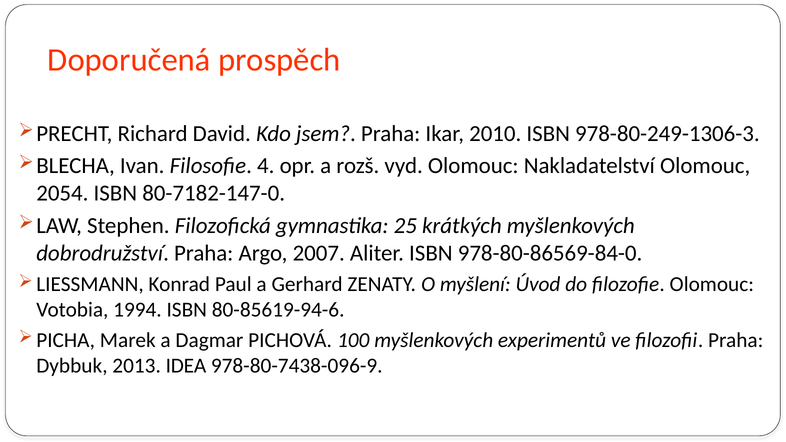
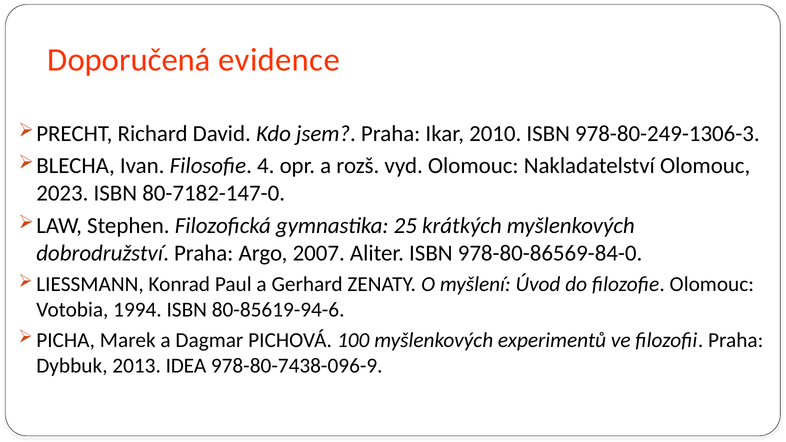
prospěch: prospěch -> evidence
2054: 2054 -> 2023
